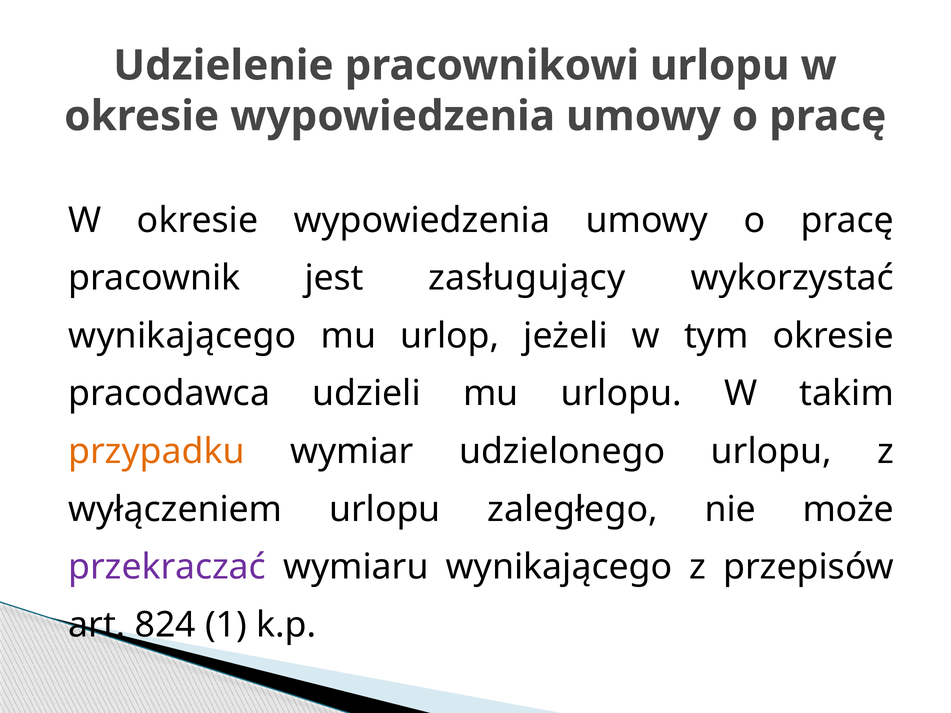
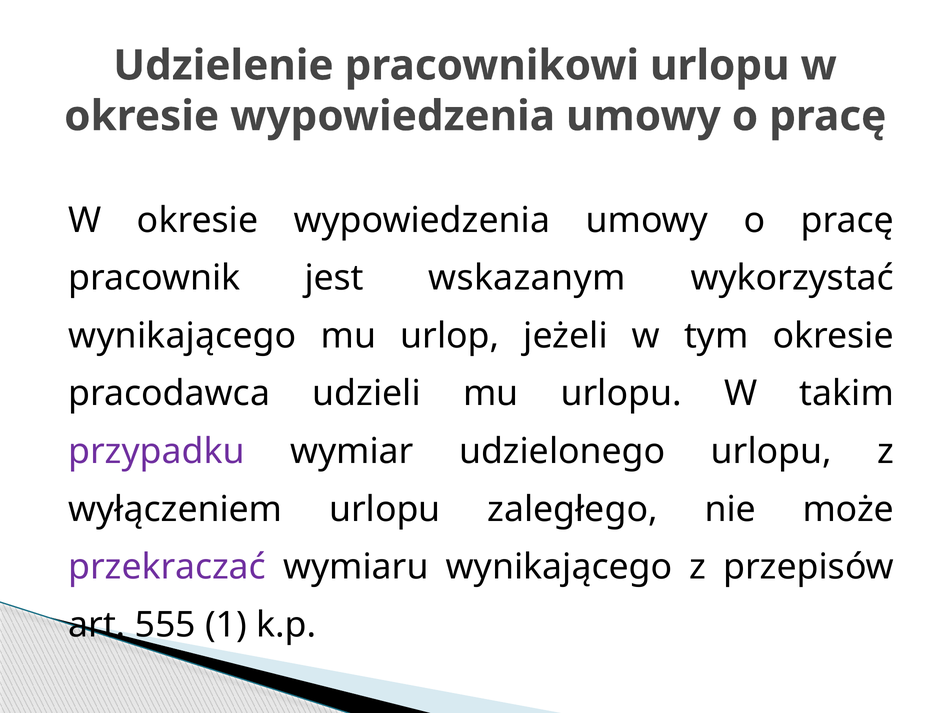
zasługujący: zasługujący -> wskazanym
przypadku colour: orange -> purple
824: 824 -> 555
